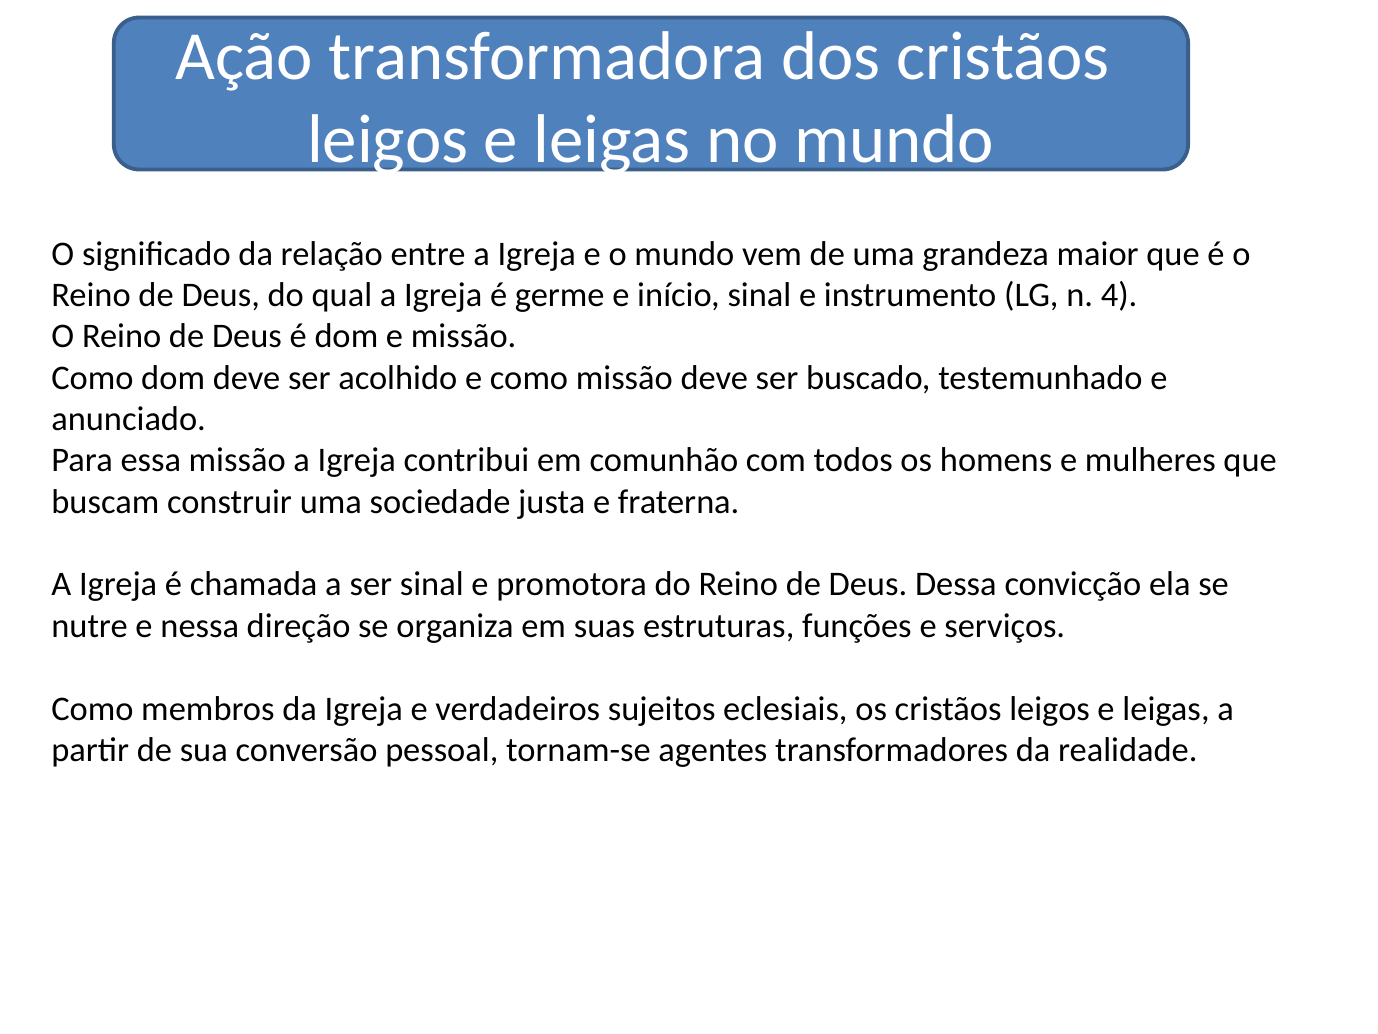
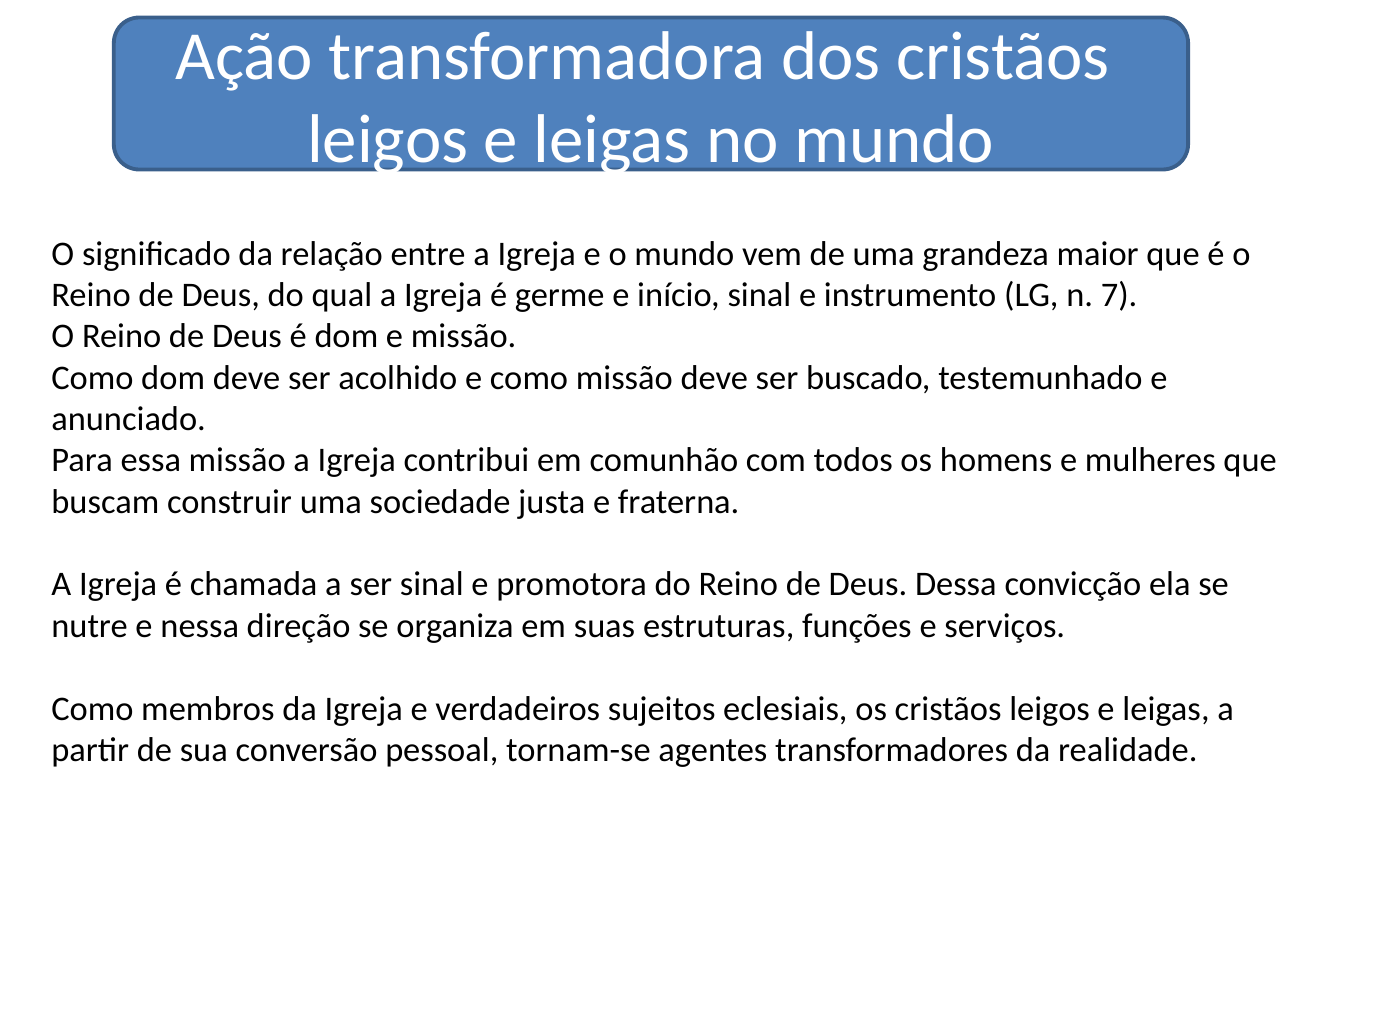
4: 4 -> 7
